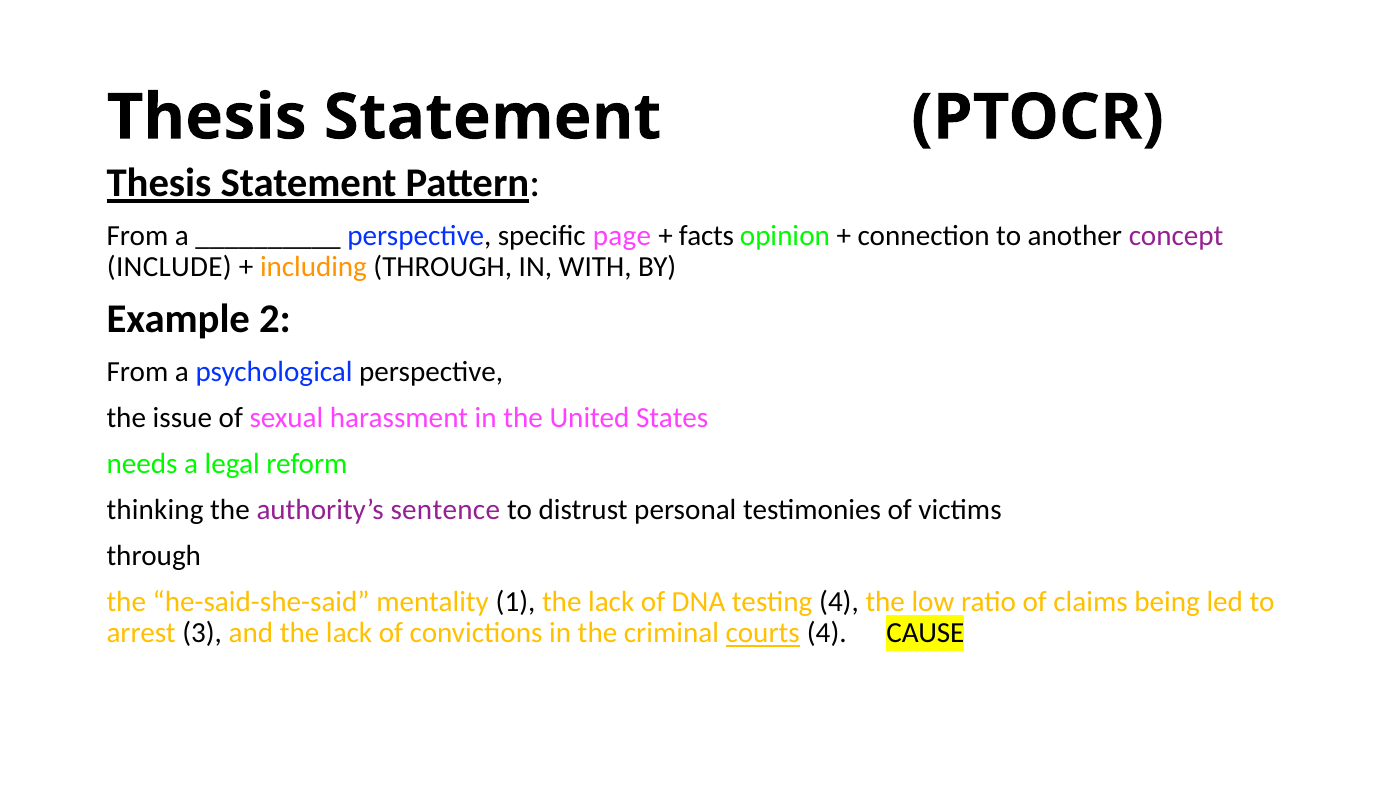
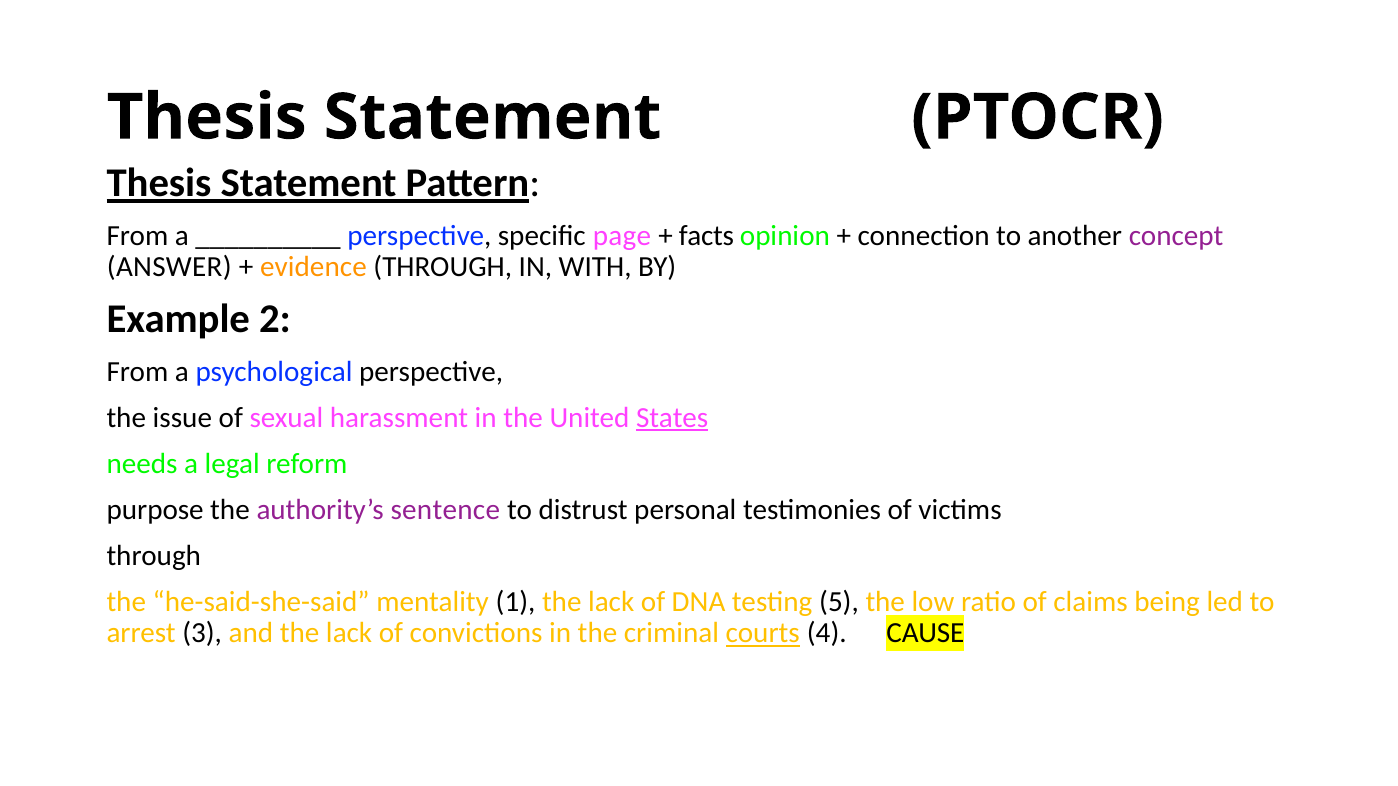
INCLUDE: INCLUDE -> ANSWER
including: including -> evidence
States underline: none -> present
thinking: thinking -> purpose
testing 4: 4 -> 5
